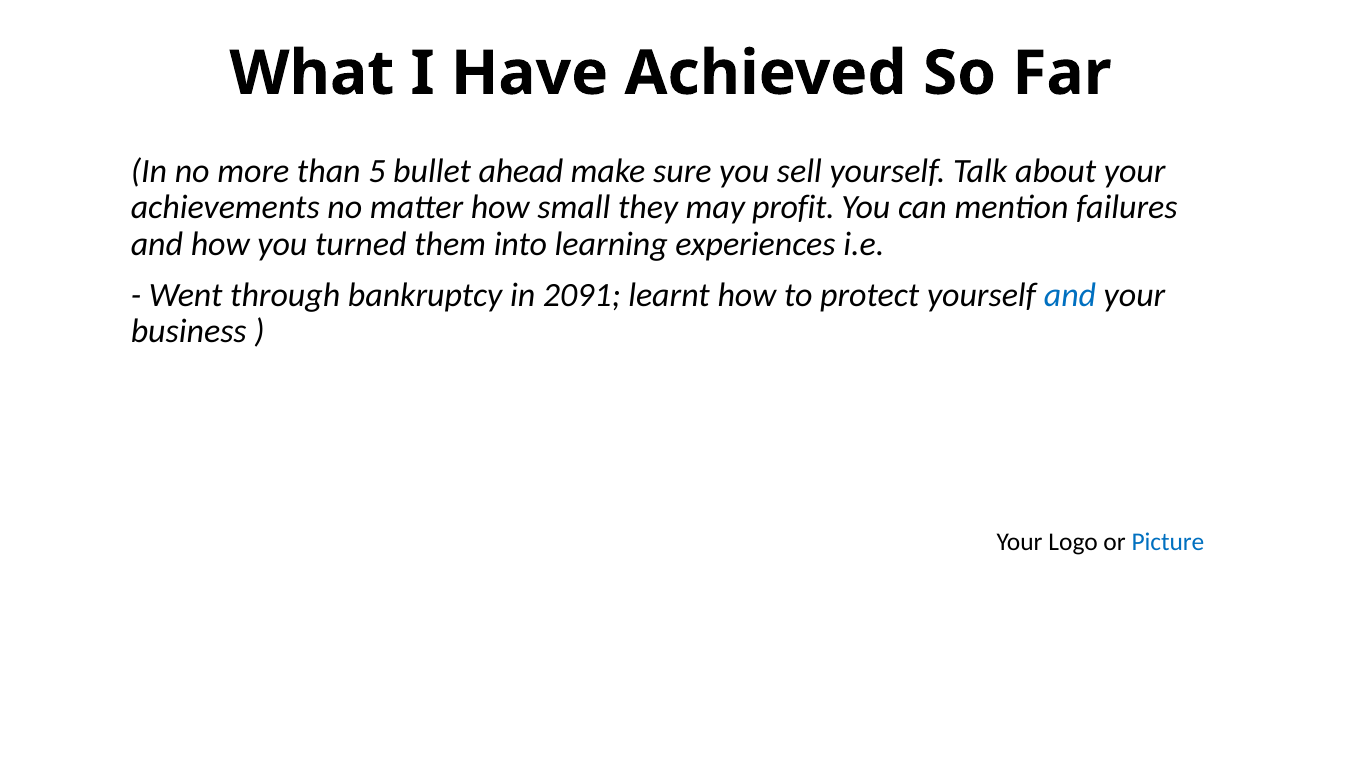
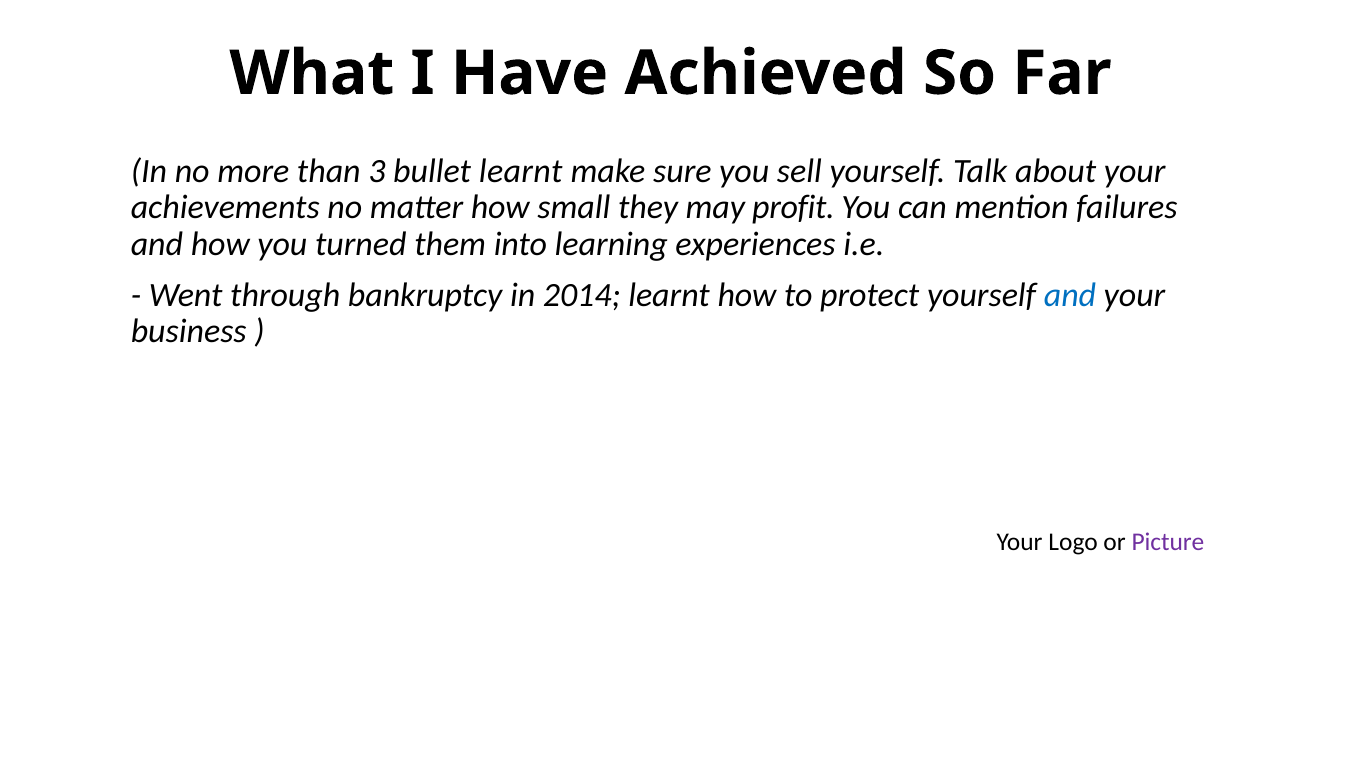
5: 5 -> 3
bullet ahead: ahead -> learnt
2091: 2091 -> 2014
Picture colour: blue -> purple
